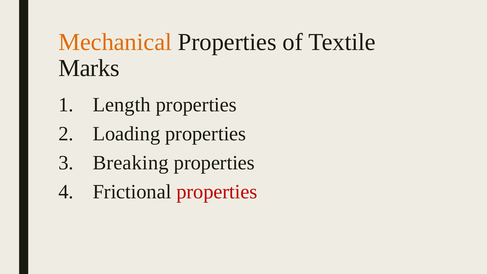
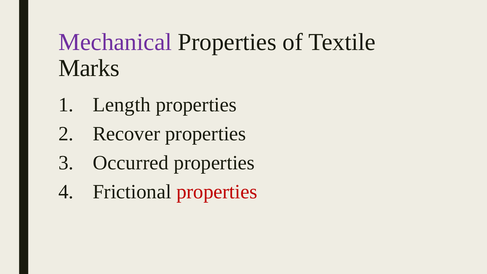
Mechanical colour: orange -> purple
Loading: Loading -> Recover
Breaking: Breaking -> Occurred
